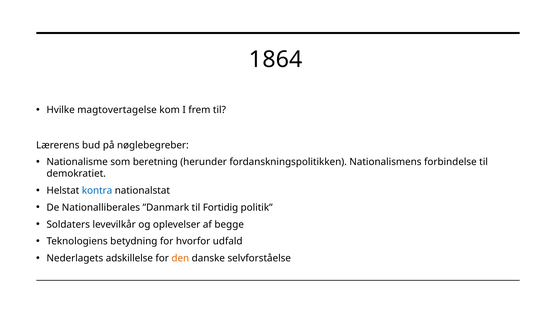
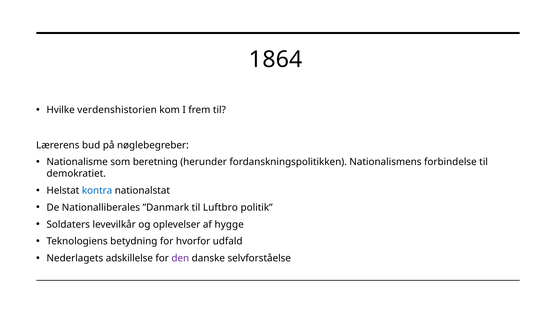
magtovertagelse: magtovertagelse -> verdenshistorien
Fortidig: Fortidig -> Luftbro
begge: begge -> hygge
den colour: orange -> purple
